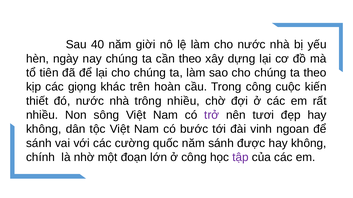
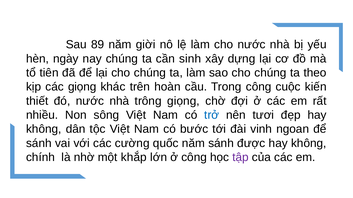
40: 40 -> 89
cần theo: theo -> sinh
trông nhiều: nhiều -> giọng
trở colour: purple -> blue
đoạn: đoạn -> khắp
